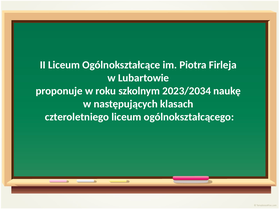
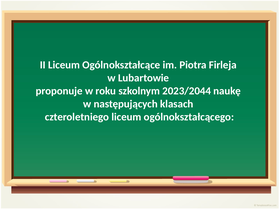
2023/2034: 2023/2034 -> 2023/2044
